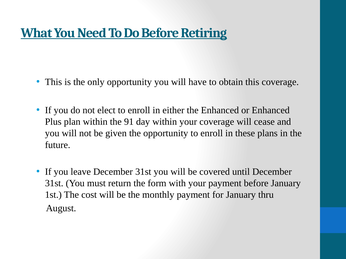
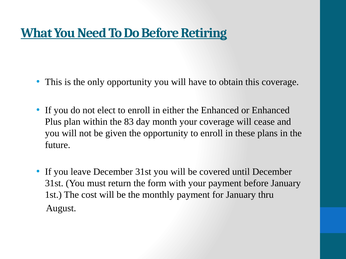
91: 91 -> 83
day within: within -> month
